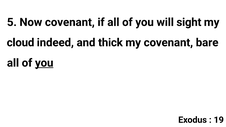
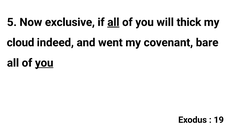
Now covenant: covenant -> exclusive
all at (113, 22) underline: none -> present
sight: sight -> thick
thick: thick -> went
